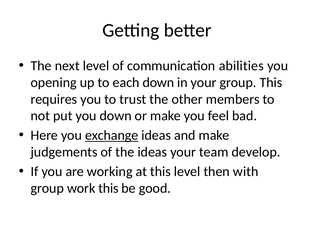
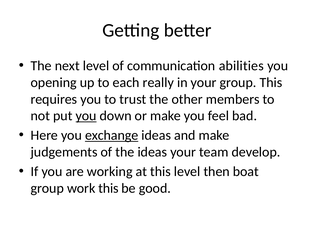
each down: down -> really
you at (86, 116) underline: none -> present
with: with -> boat
